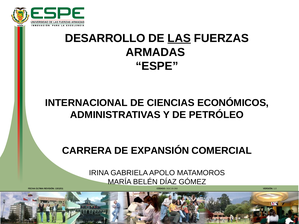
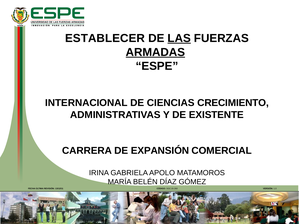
DESARROLLO: DESARROLLO -> ESTABLECER
ARMADAS underline: none -> present
ECONÓMICOS: ECONÓMICOS -> CRECIMIENTO
PETRÓLEO: PETRÓLEO -> EXISTENTE
